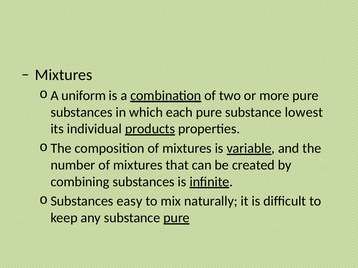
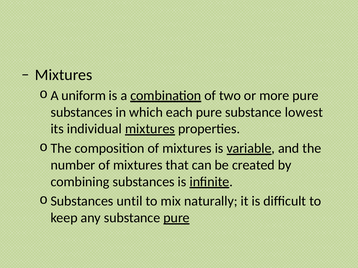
individual products: products -> mixtures
easy: easy -> until
